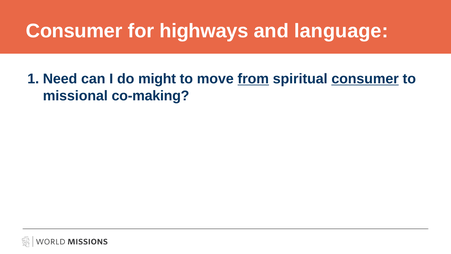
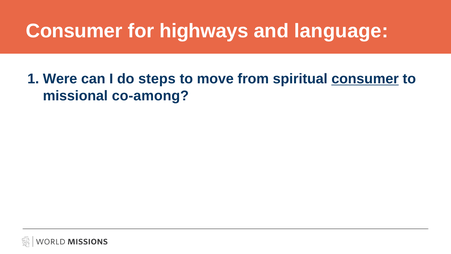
Need: Need -> Were
might: might -> steps
from underline: present -> none
co-making: co-making -> co-among
